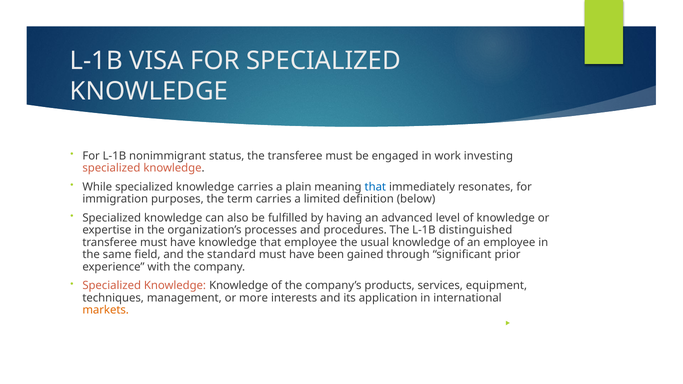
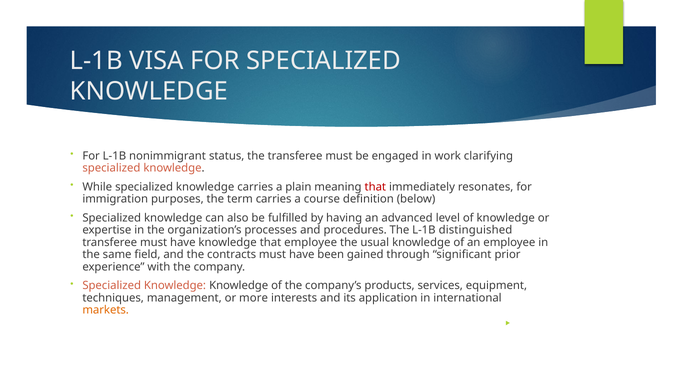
investing: investing -> clarifying
that at (375, 187) colour: blue -> red
limited: limited -> course
standard: standard -> contracts
